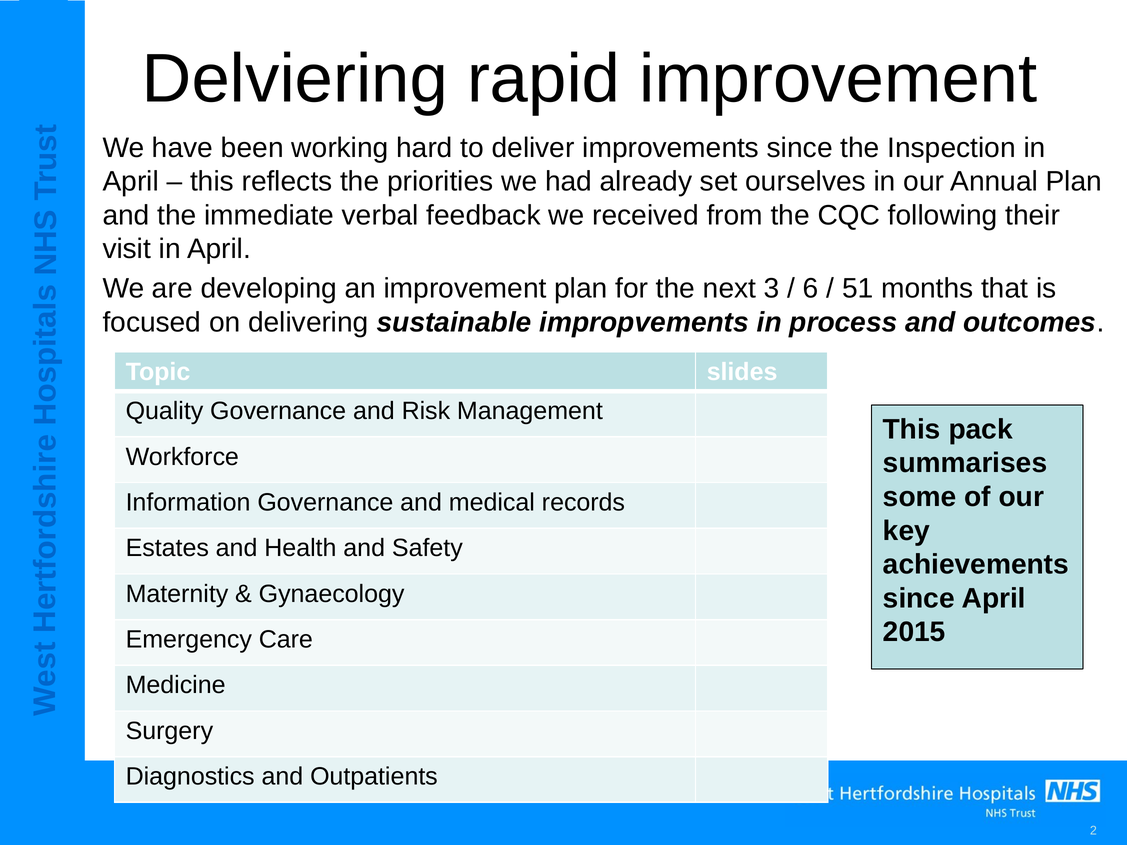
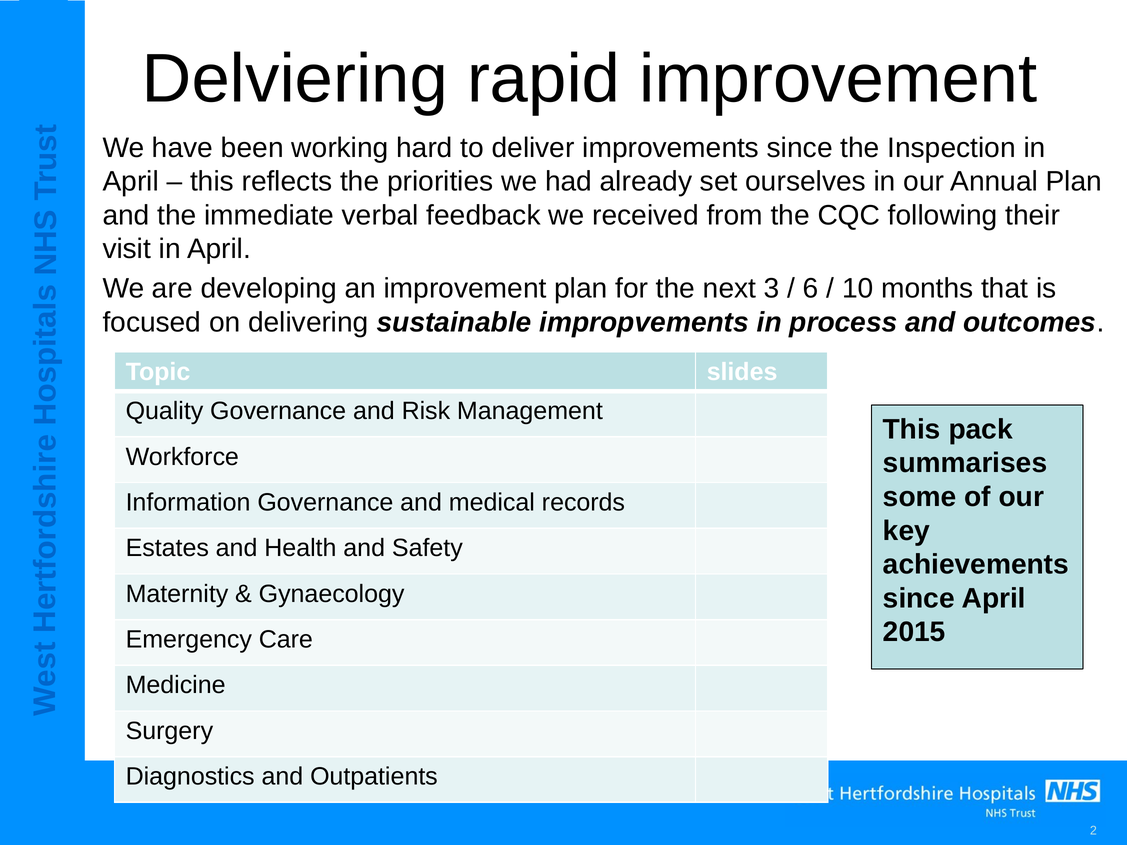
51: 51 -> 10
